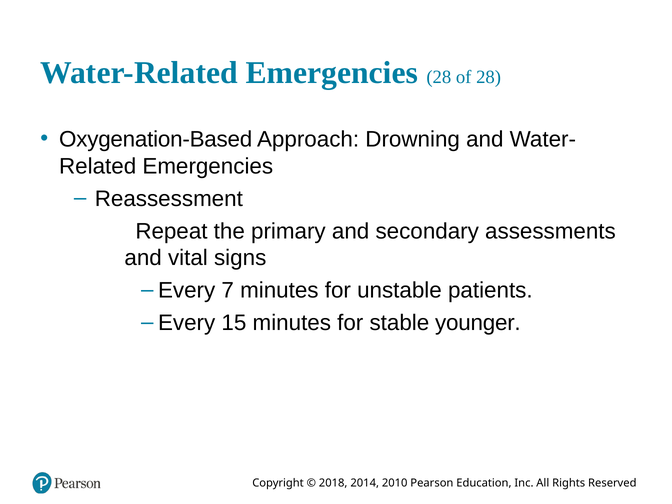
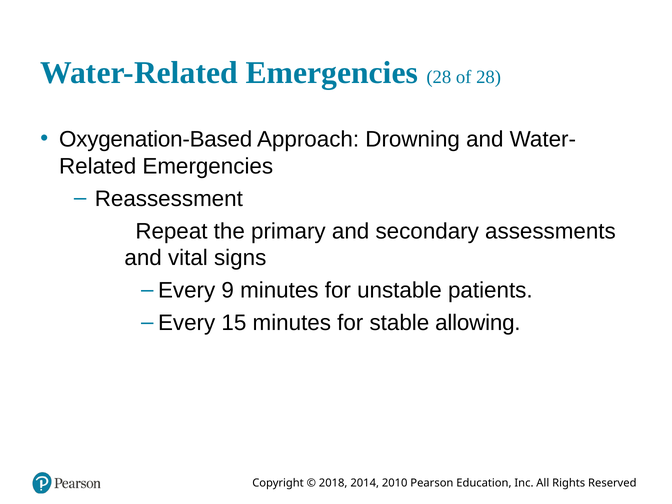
7: 7 -> 9
younger: younger -> allowing
